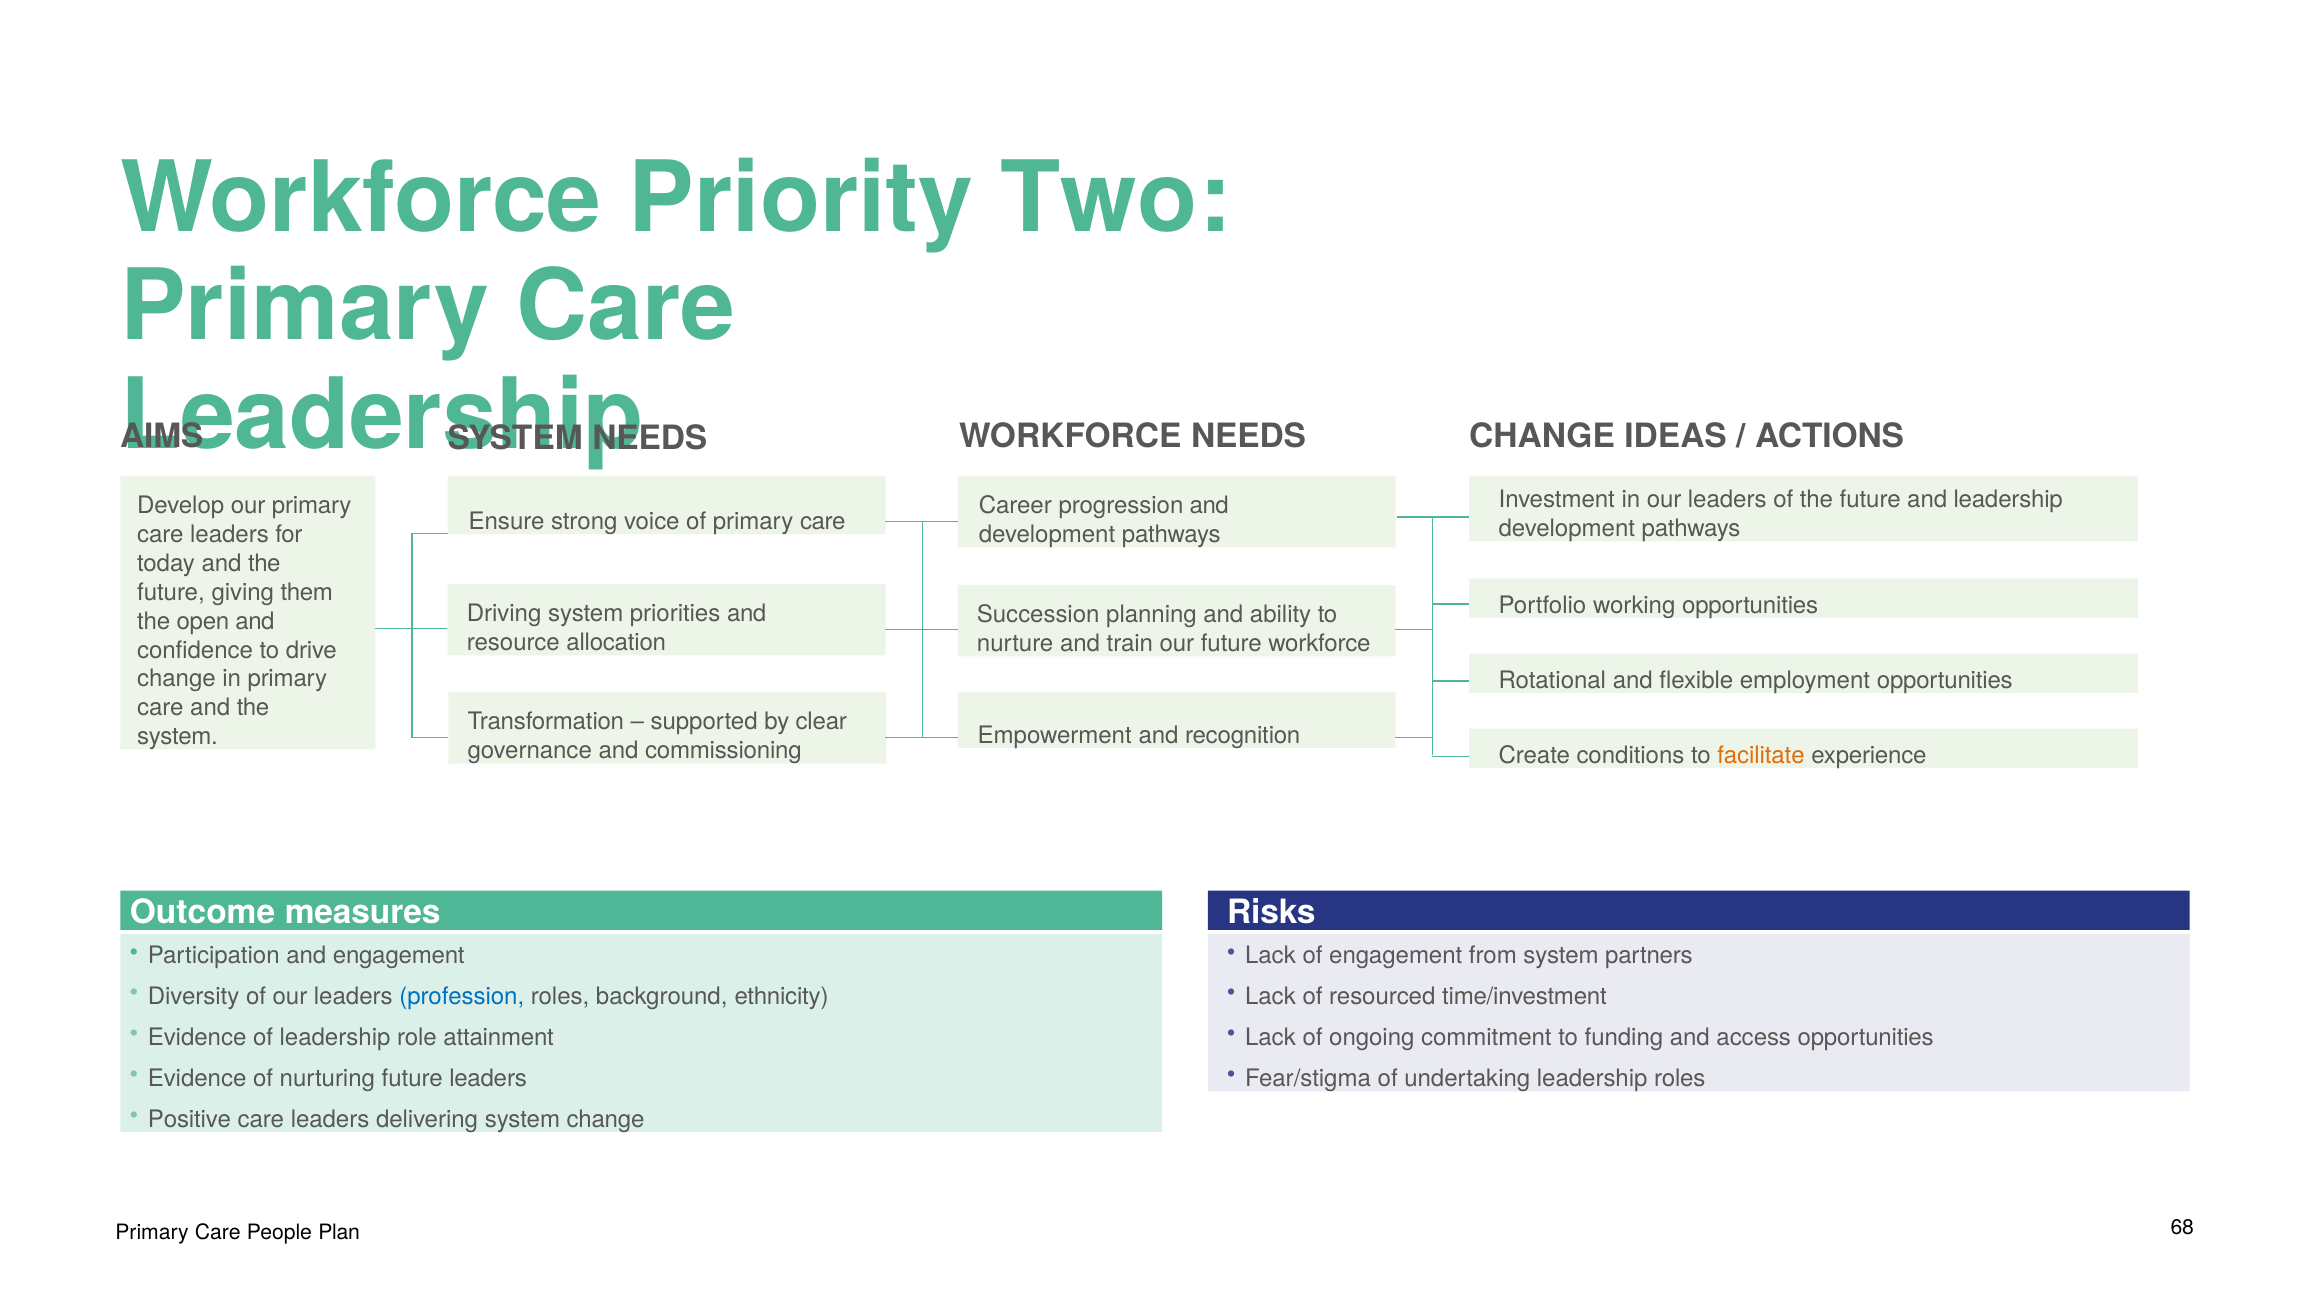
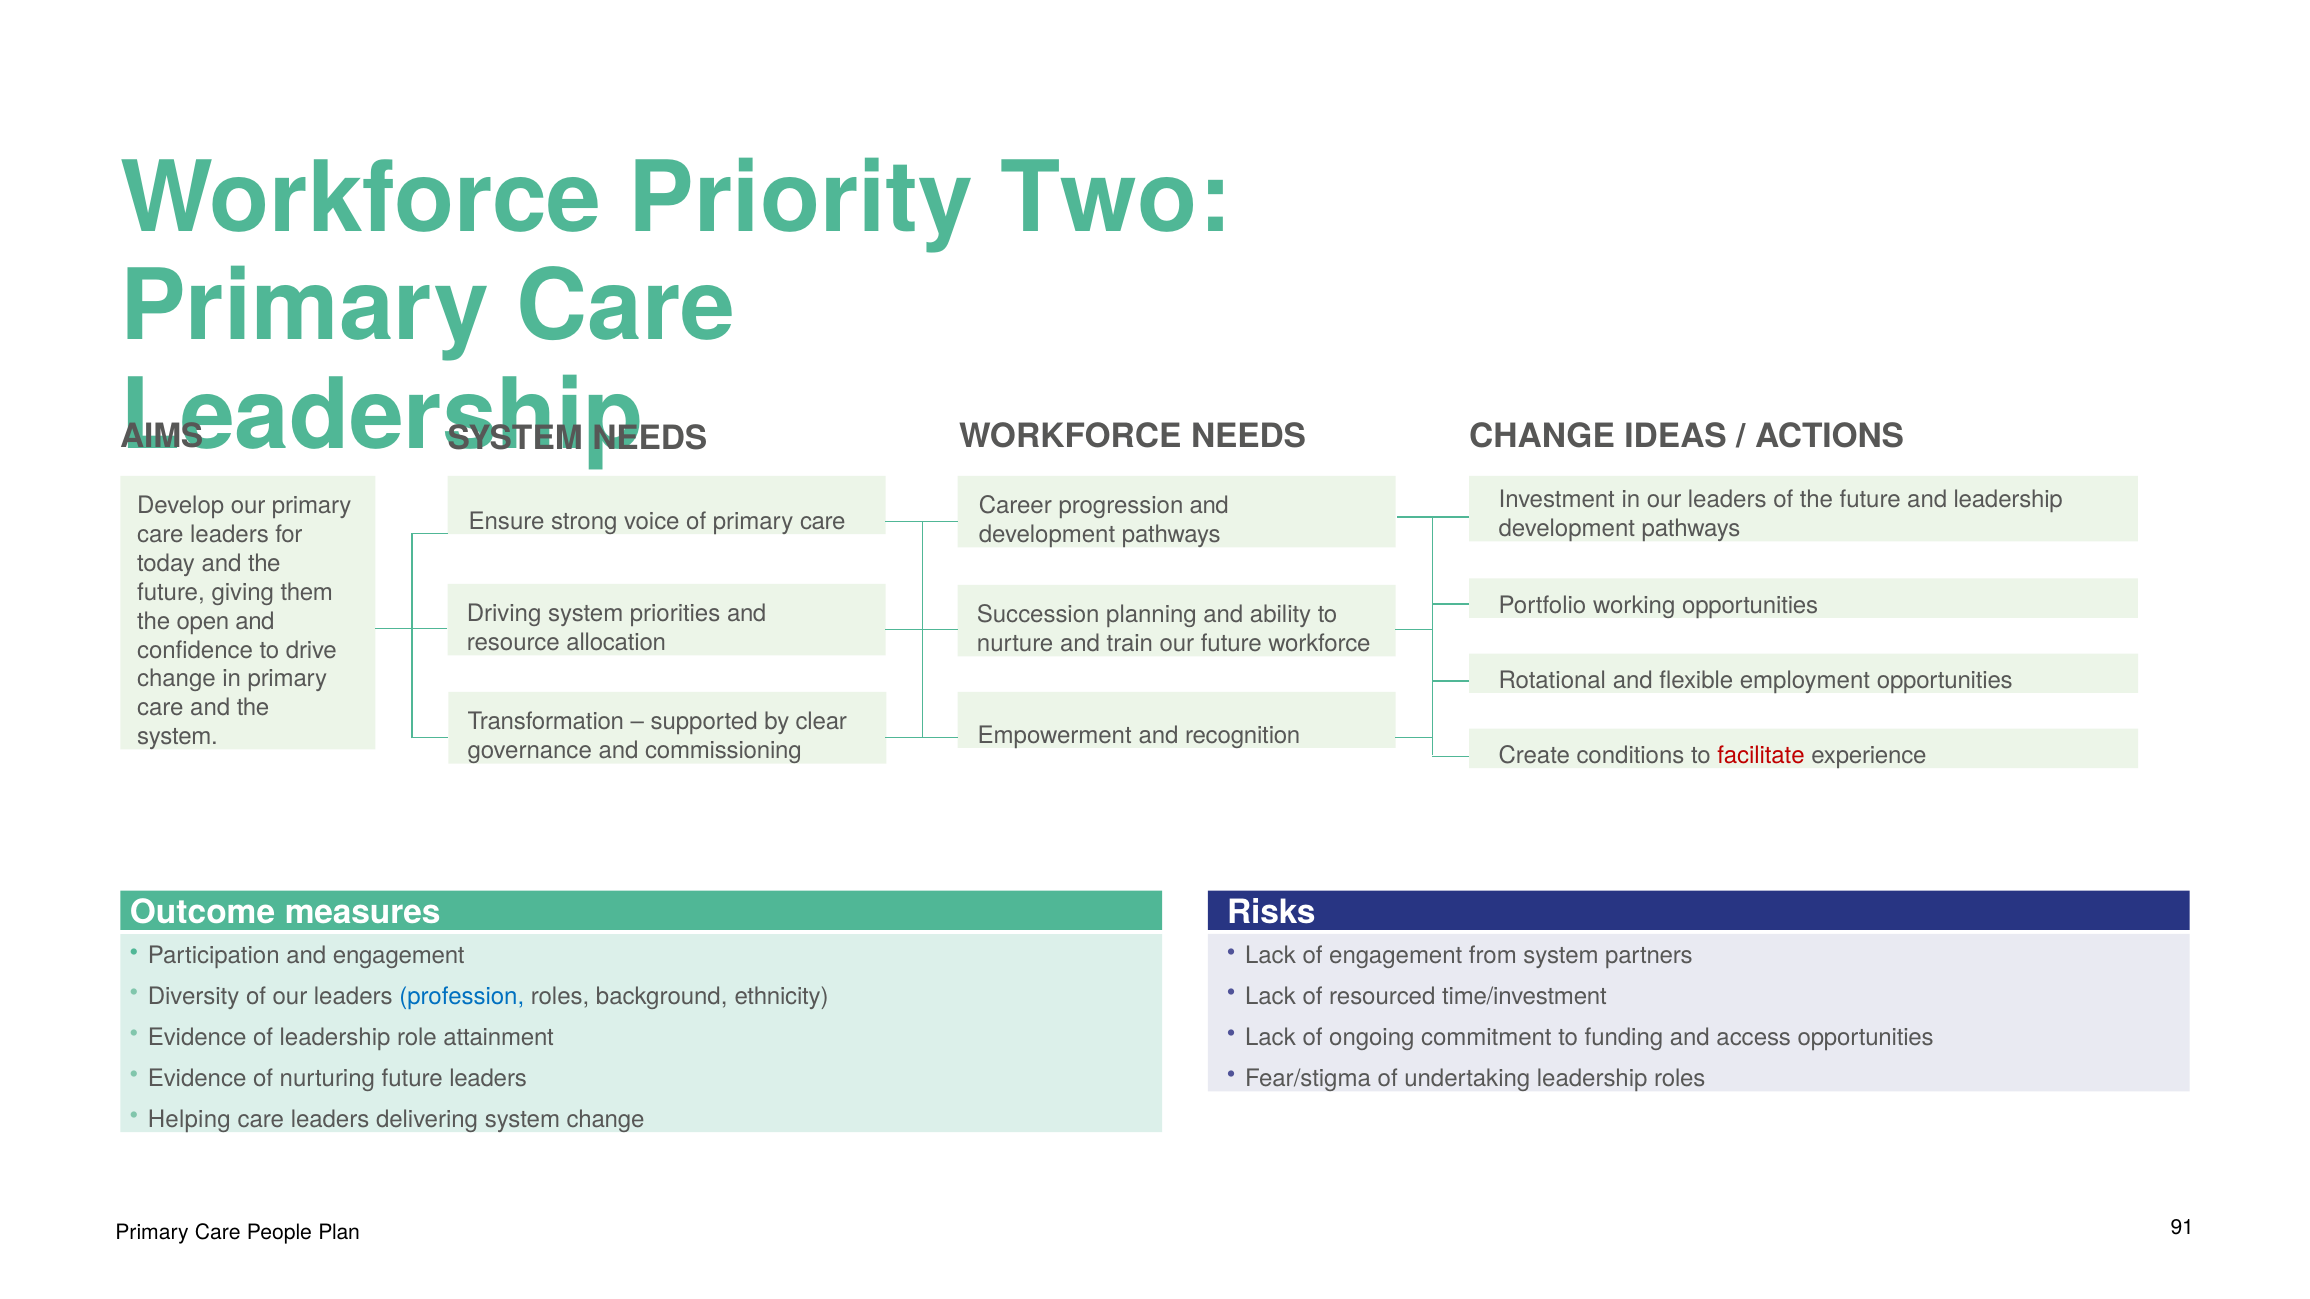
facilitate colour: orange -> red
Positive: Positive -> Helping
68: 68 -> 91
